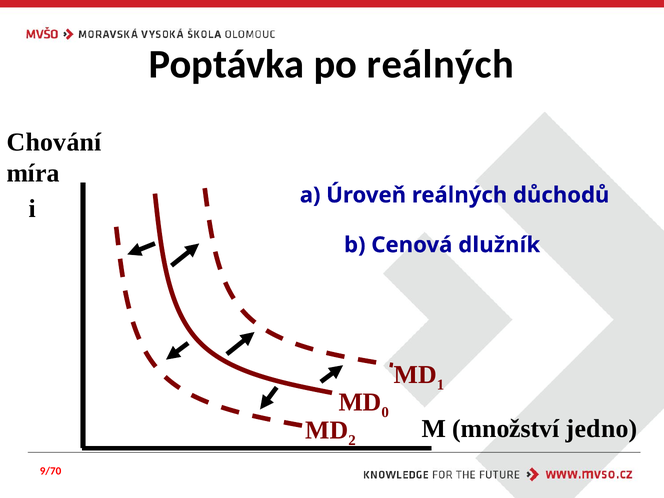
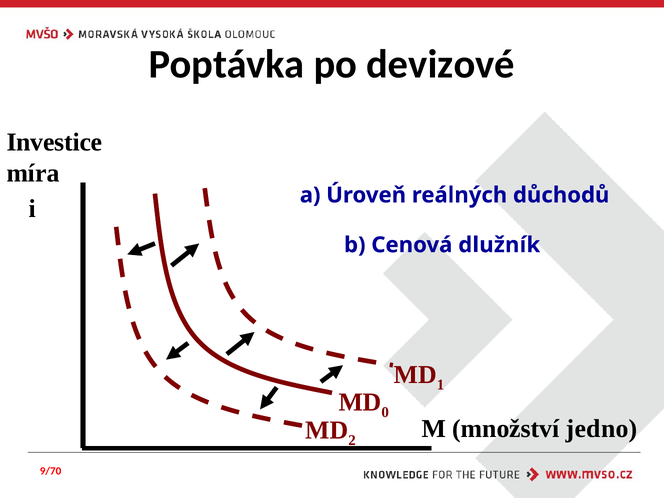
po reálných: reálných -> devizové
Chování: Chování -> Investice
